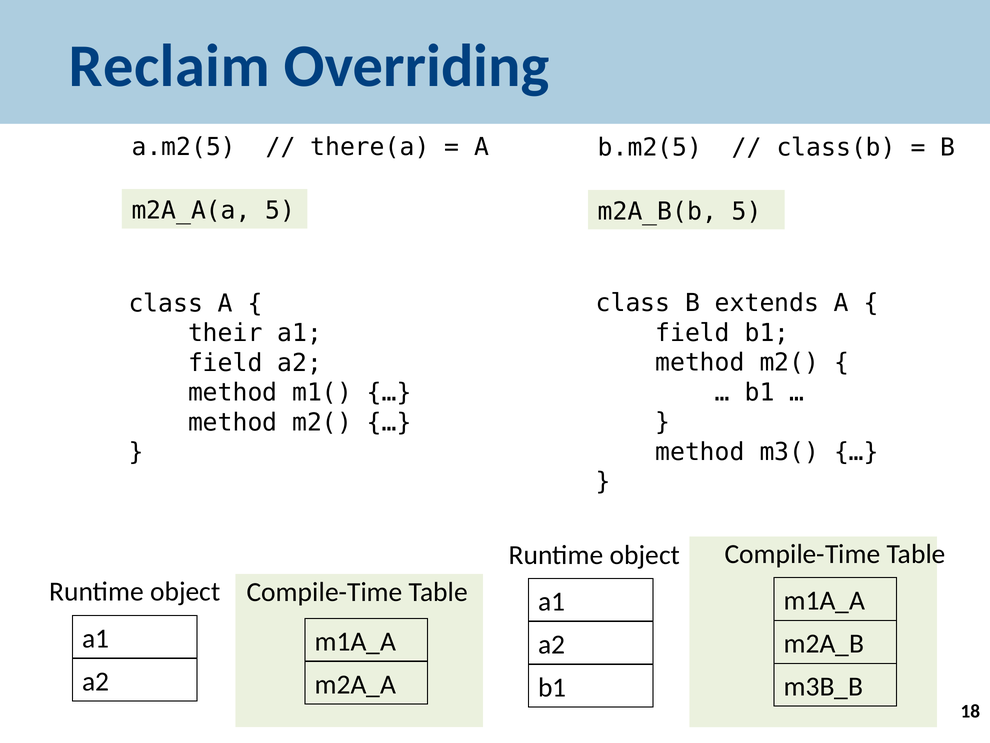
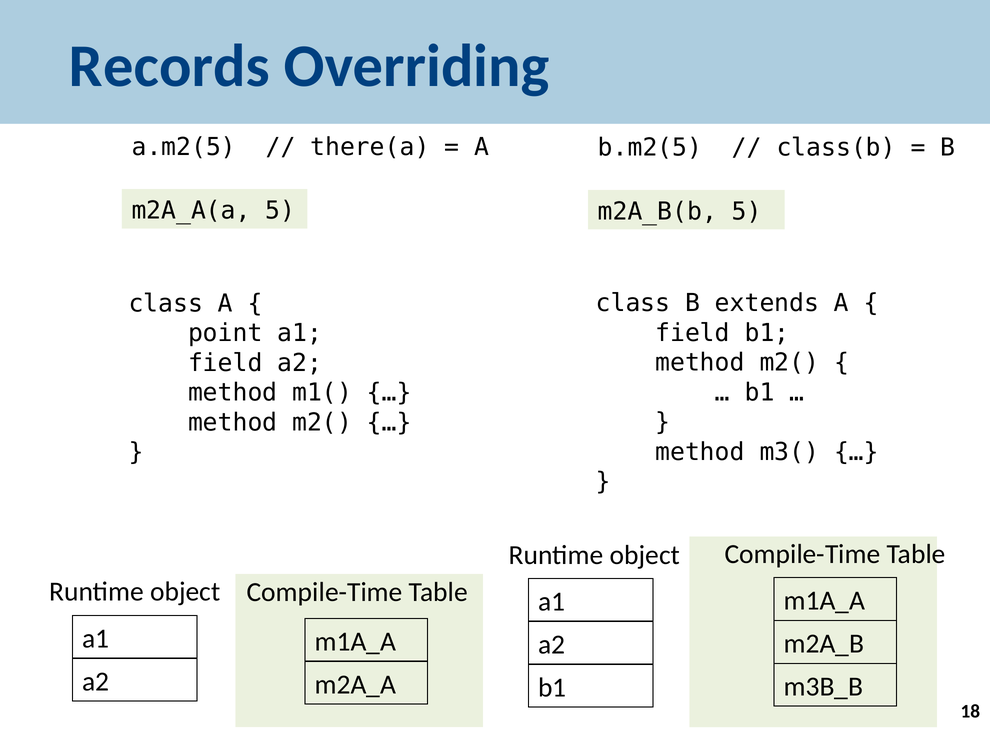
Reclaim: Reclaim -> Records
their: their -> point
